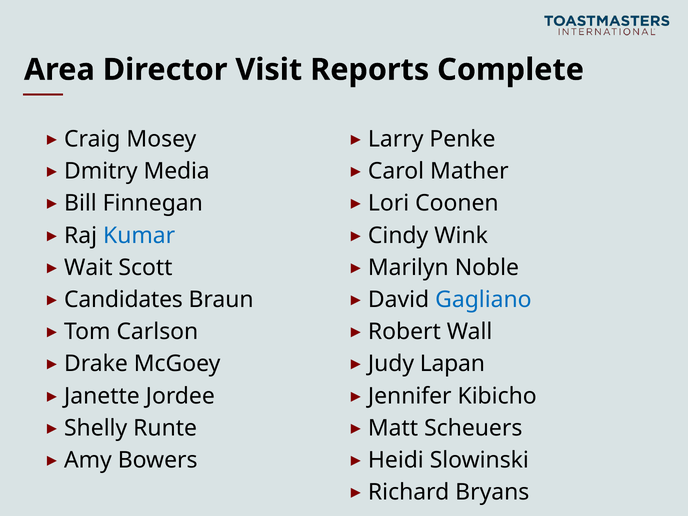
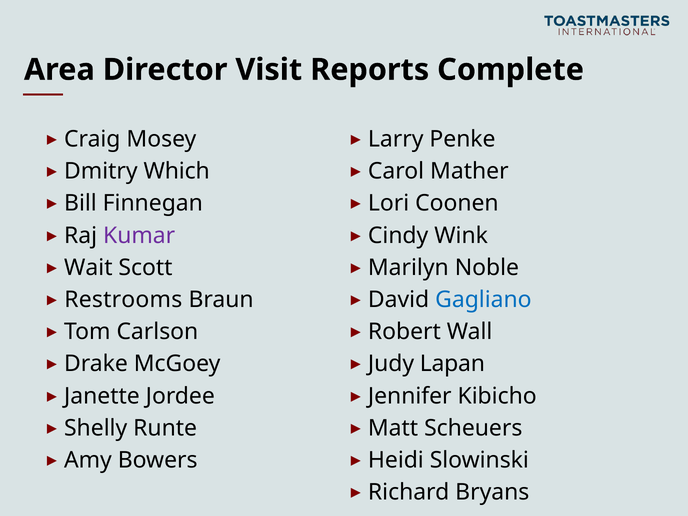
Media: Media -> Which
Kumar colour: blue -> purple
Candidates: Candidates -> Restrooms
